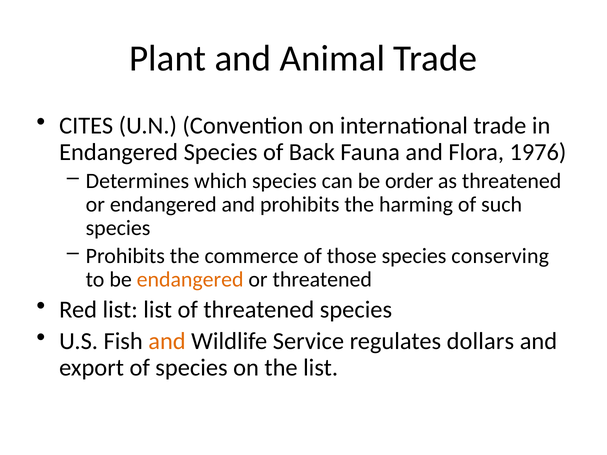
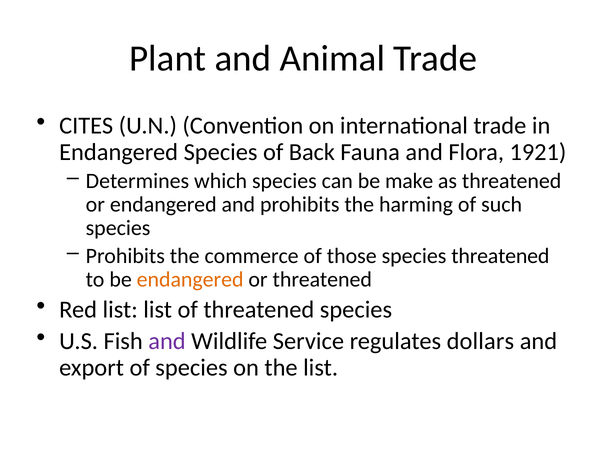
1976: 1976 -> 1921
order: order -> make
species conserving: conserving -> threatened
and at (167, 341) colour: orange -> purple
